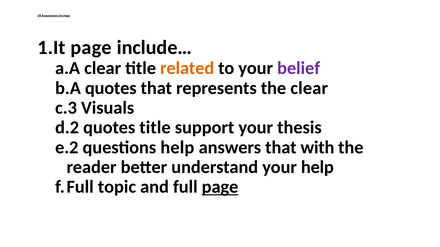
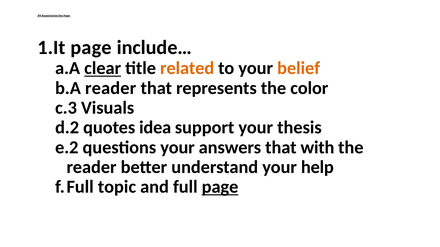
clear at (103, 68) underline: none -> present
belief colour: purple -> orange
quotes at (111, 88): quotes -> reader
the clear: clear -> color
quotes title: title -> idea
questions help: help -> your
